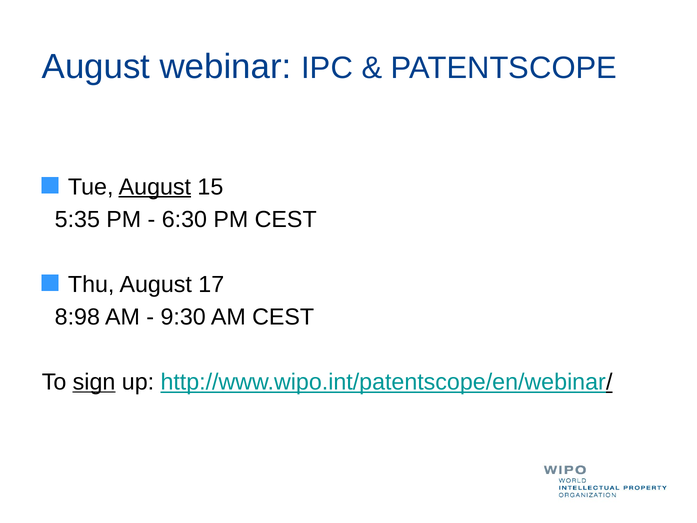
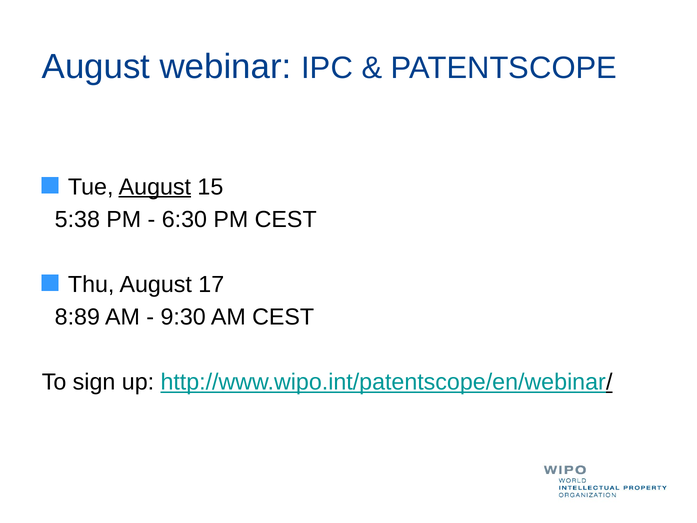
5:35: 5:35 -> 5:38
8:98: 8:98 -> 8:89
sign underline: present -> none
